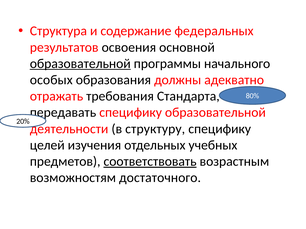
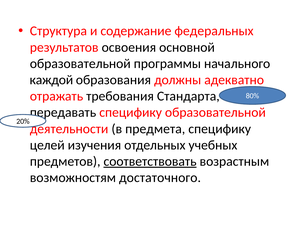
образовательной at (80, 64) underline: present -> none
особых: особых -> каждой
структуру: структуру -> предмета
